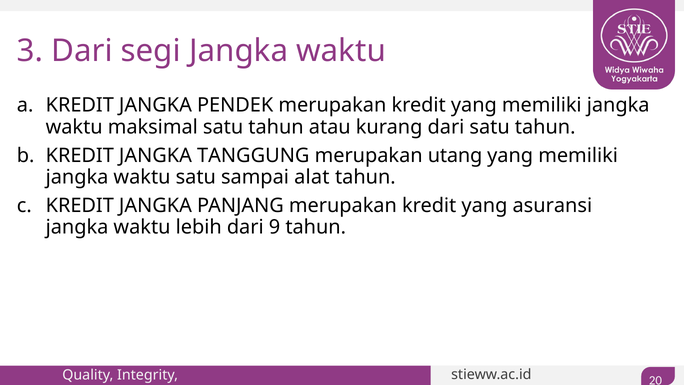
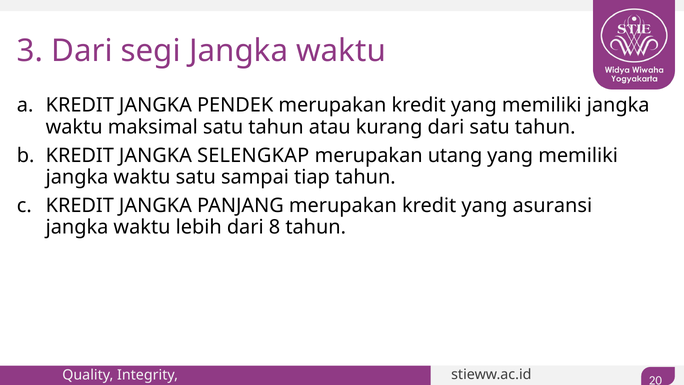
TANGGUNG: TANGGUNG -> SELENGKAP
alat: alat -> tiap
9: 9 -> 8
